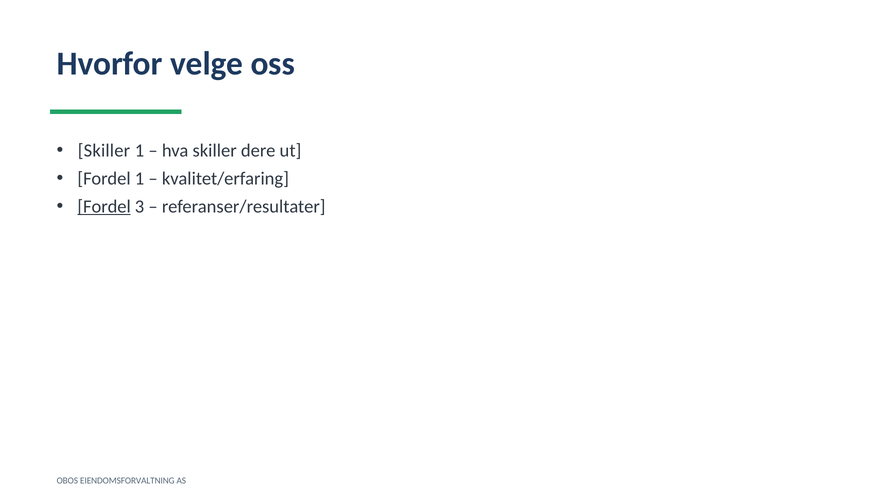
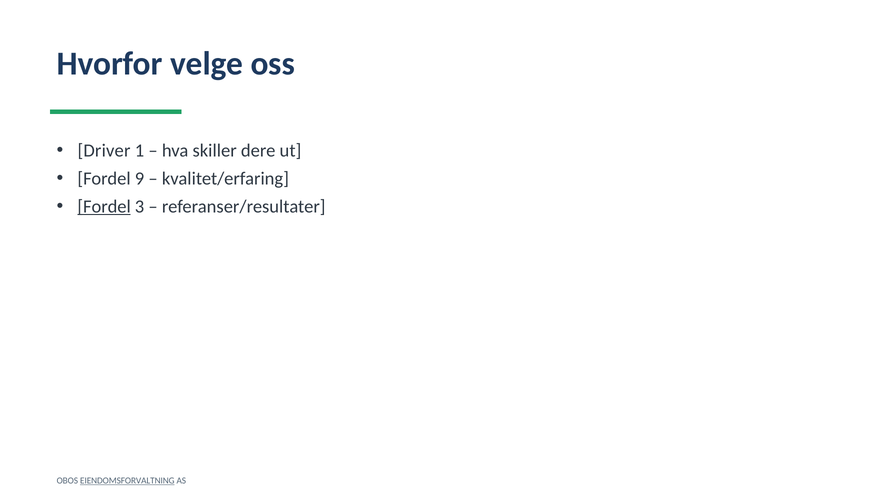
Skiller at (104, 151): Skiller -> Driver
Fordel 1: 1 -> 9
EIENDOMSFORVALTNING underline: none -> present
